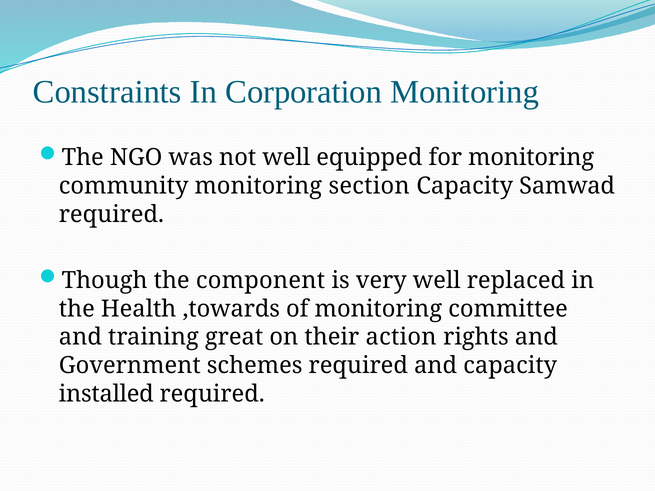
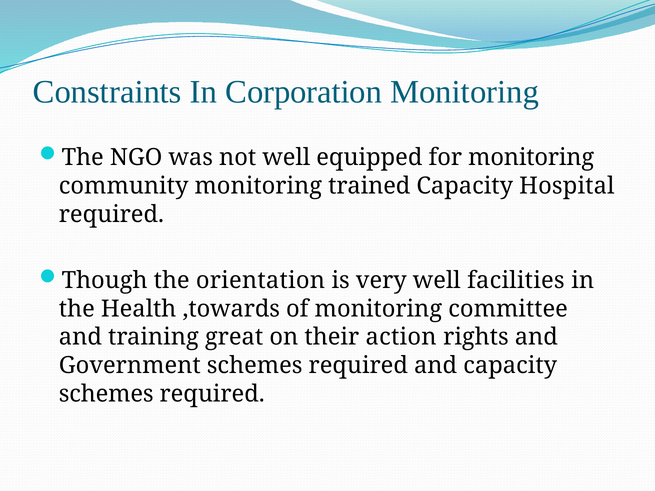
section: section -> trained
Samwad: Samwad -> Hospital
component: component -> orientation
replaced: replaced -> facilities
installed at (106, 394): installed -> schemes
